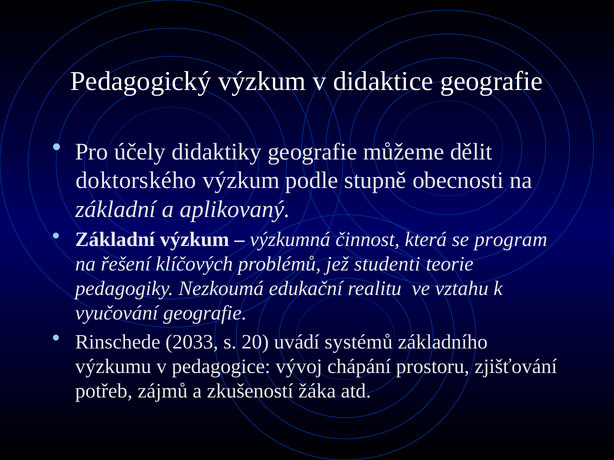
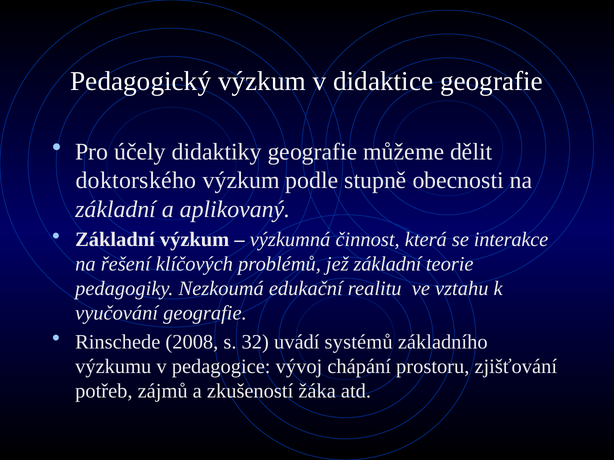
program: program -> interakce
jež studenti: studenti -> základní
2033: 2033 -> 2008
20: 20 -> 32
